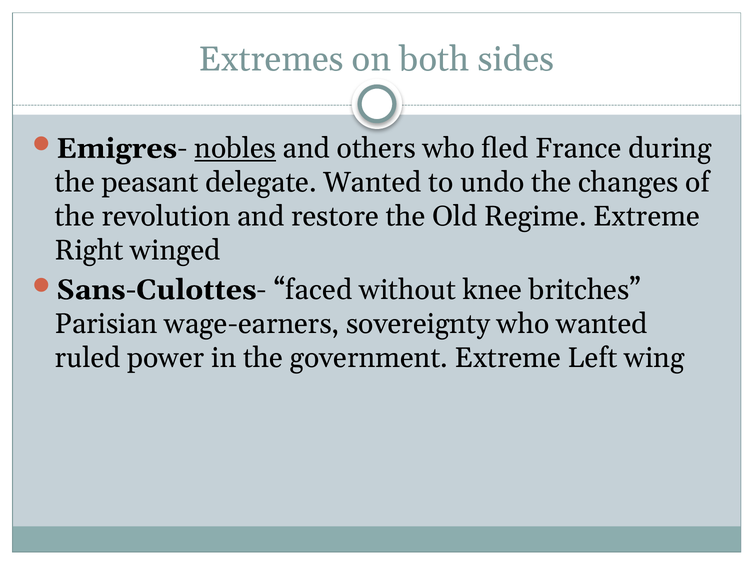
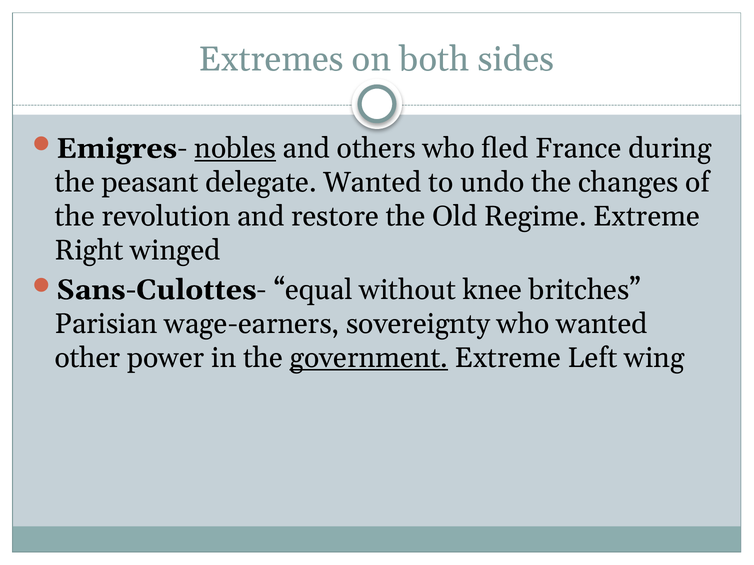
faced: faced -> equal
ruled: ruled -> other
government underline: none -> present
